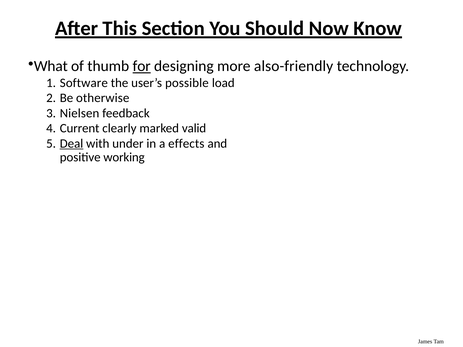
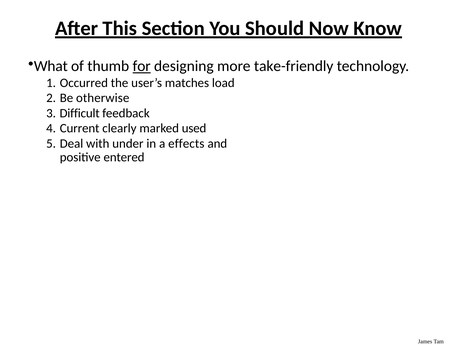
also-friendly: also-friendly -> take-friendly
Software: Software -> Occurred
possible: possible -> matches
Nielsen: Nielsen -> Difficult
valid: valid -> used
Deal underline: present -> none
working: working -> entered
